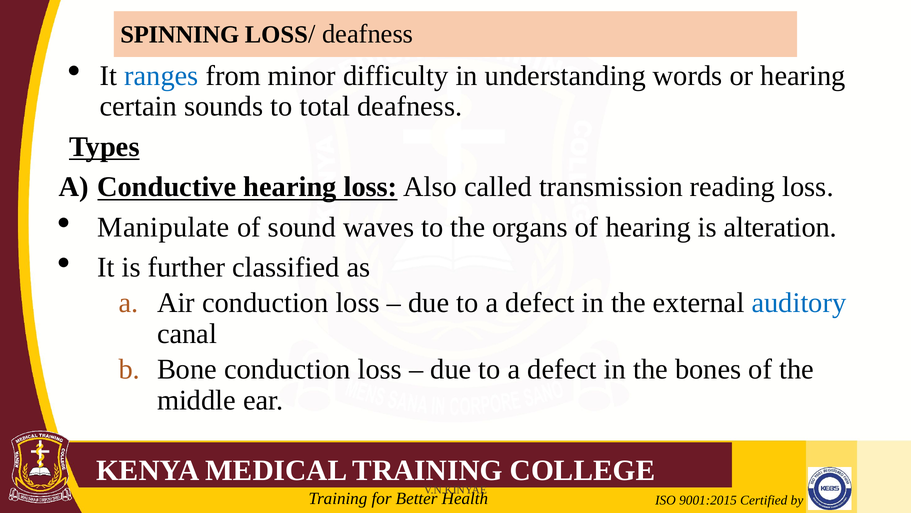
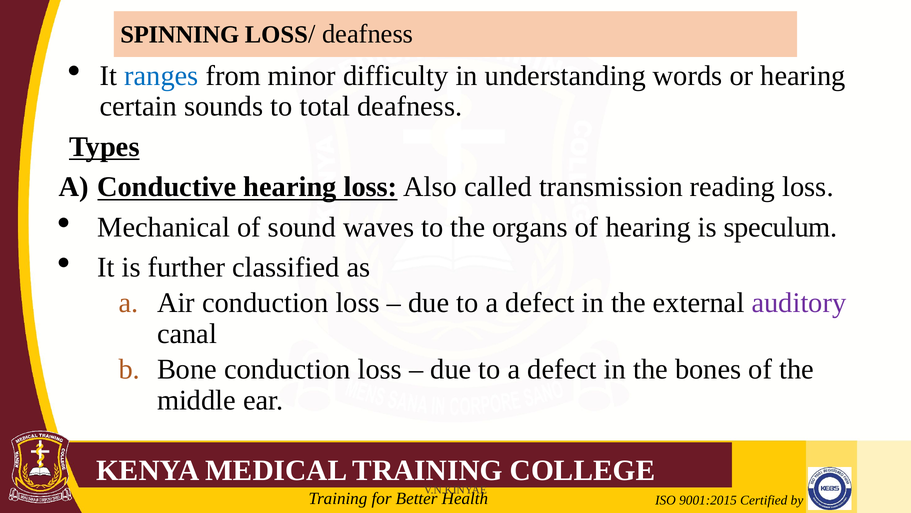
Manipulate: Manipulate -> Mechanical
alteration: alteration -> speculum
auditory colour: blue -> purple
